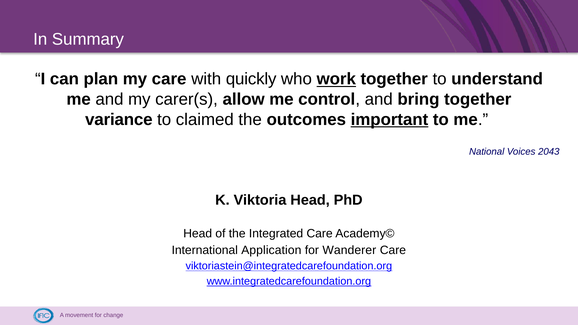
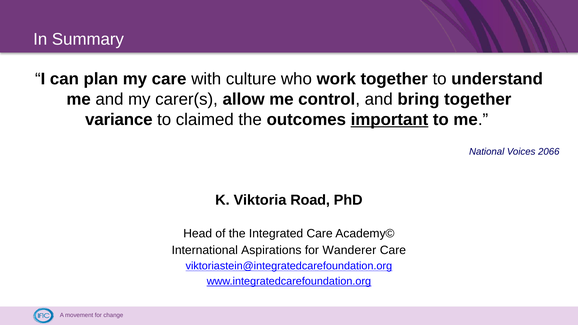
quickly: quickly -> culture
work underline: present -> none
2043: 2043 -> 2066
Viktoria Head: Head -> Road
Application: Application -> Aspirations
